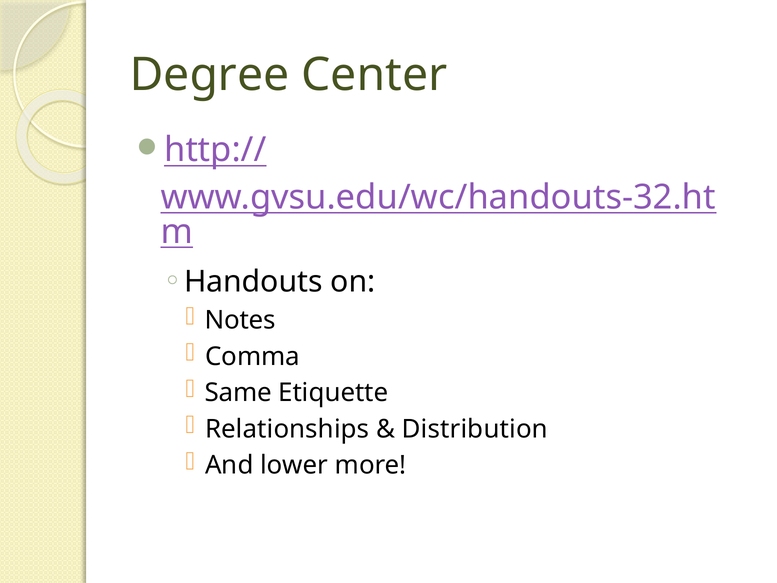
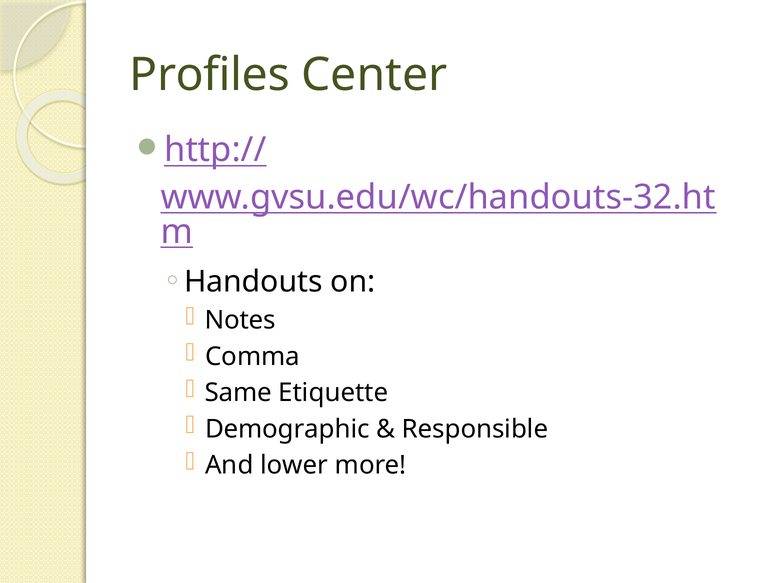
Degree: Degree -> Profiles
Relationships: Relationships -> Demographic
Distribution: Distribution -> Responsible
